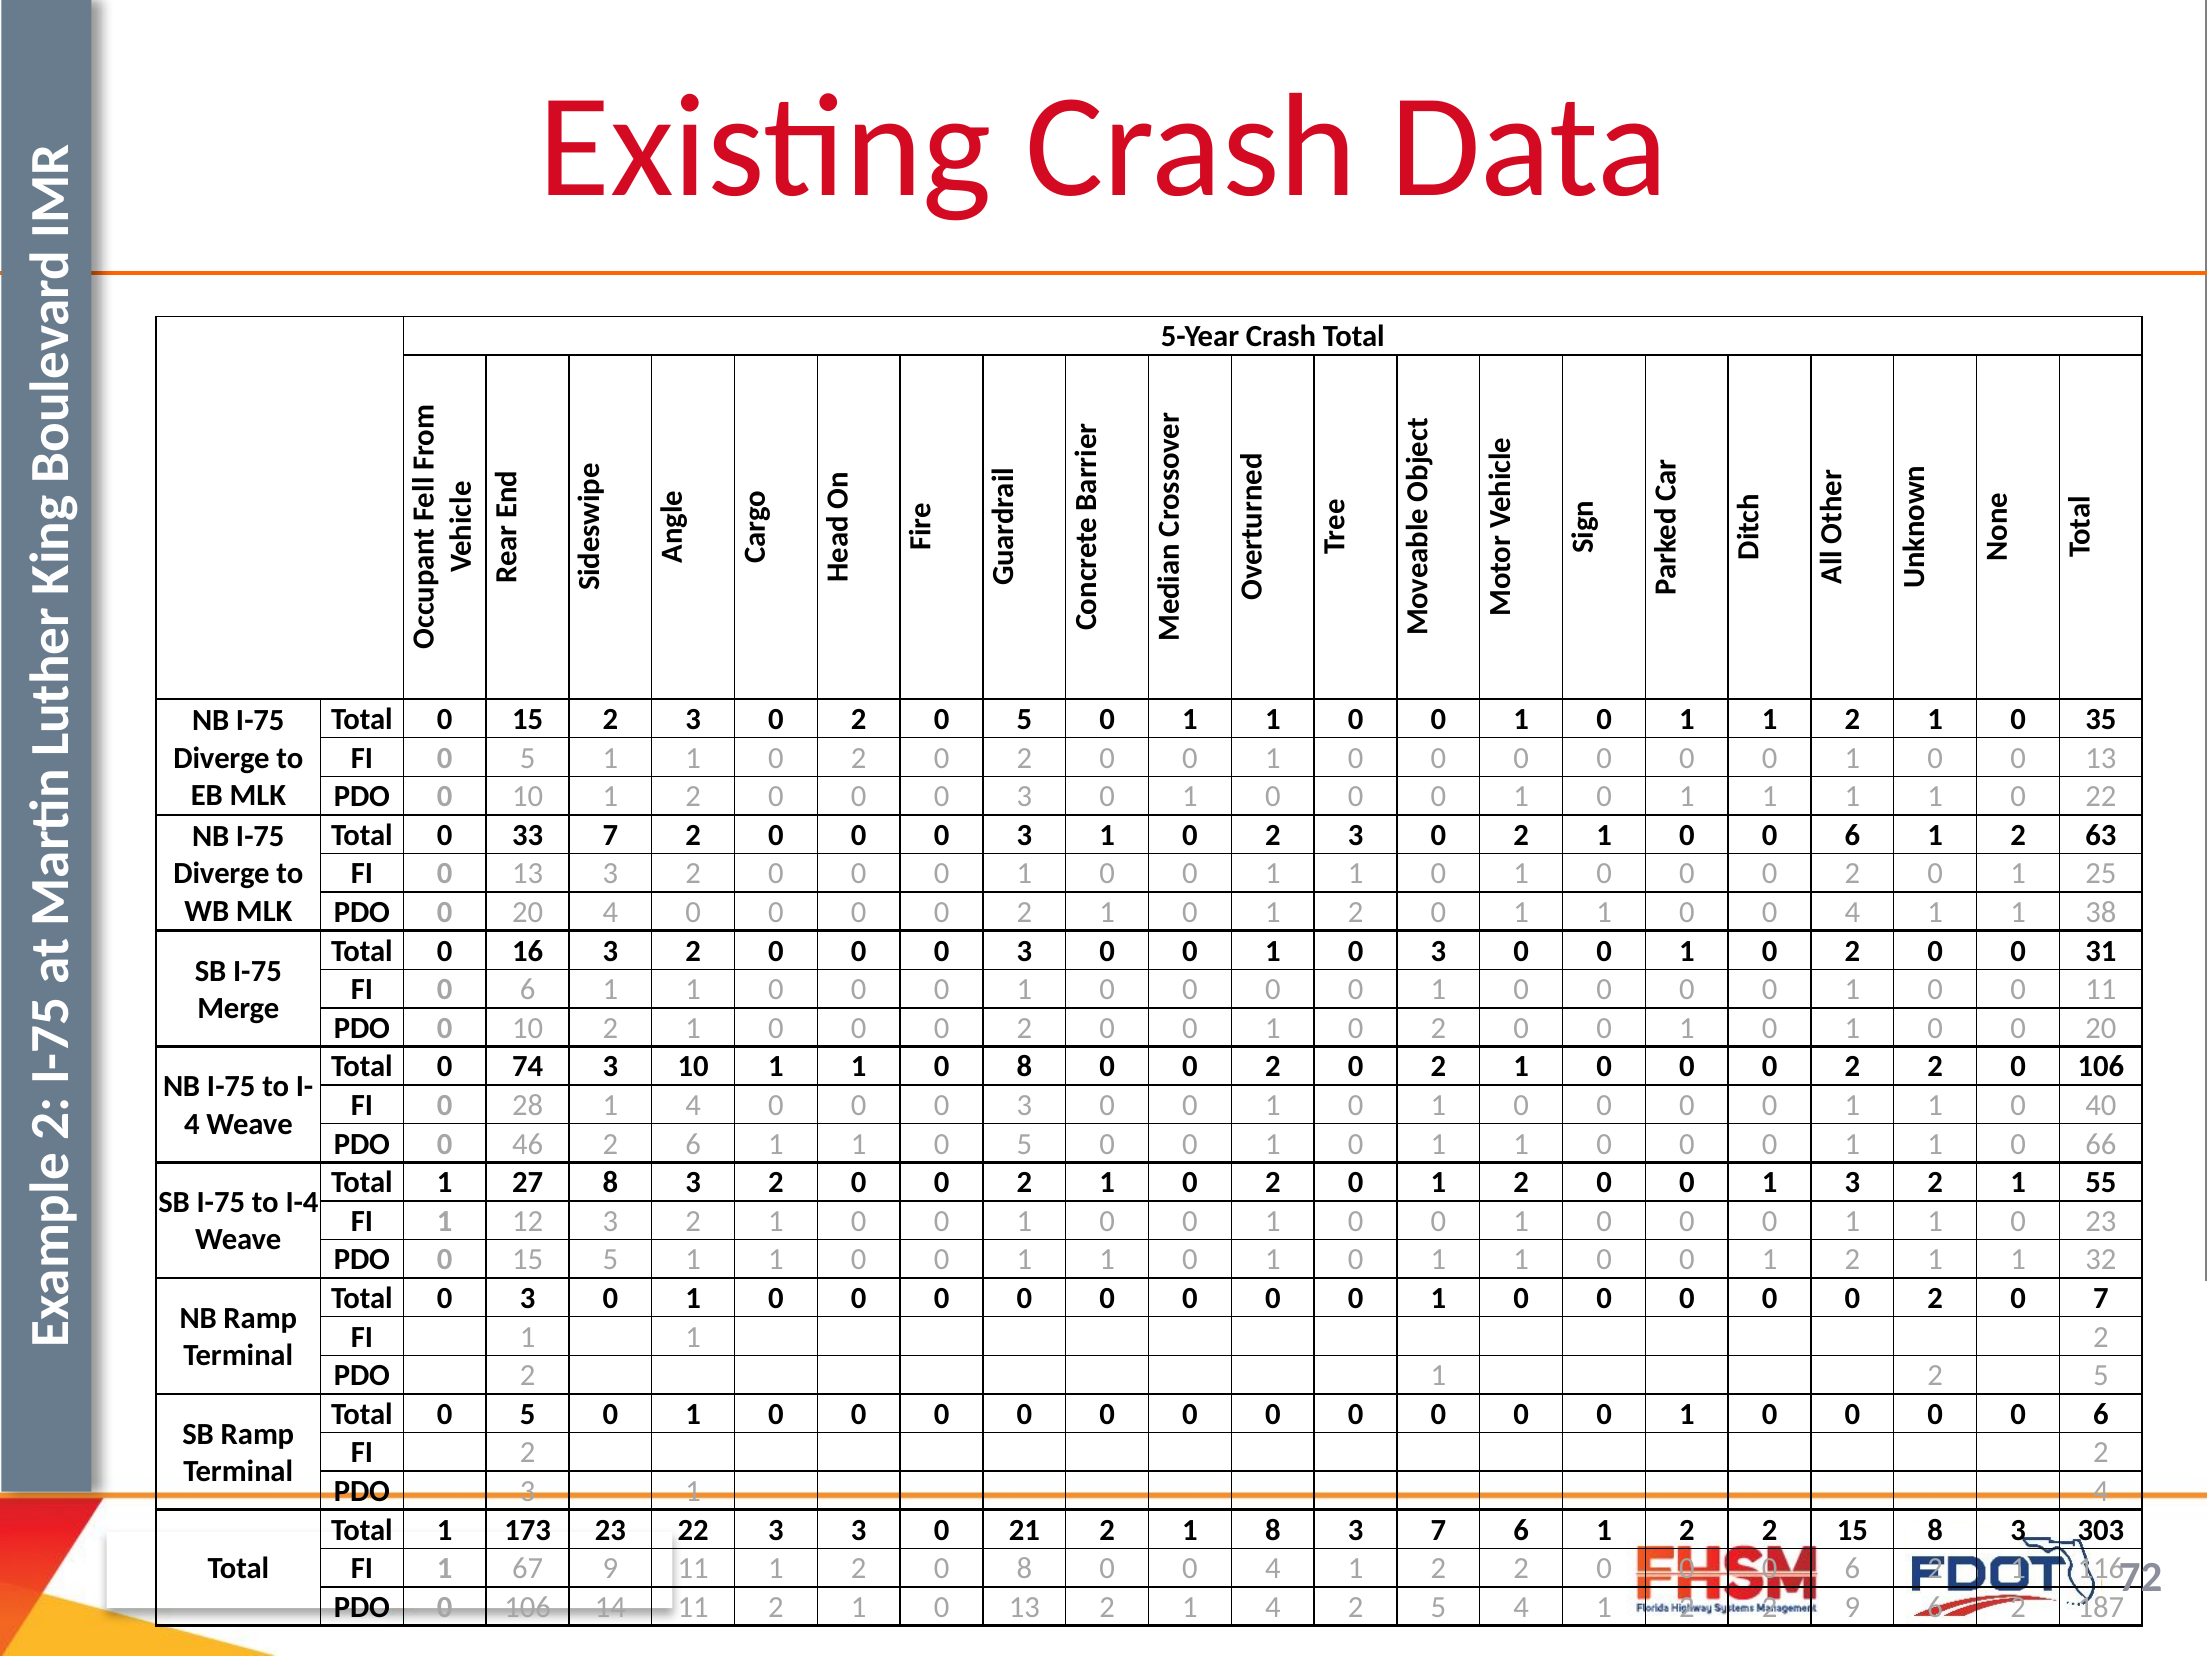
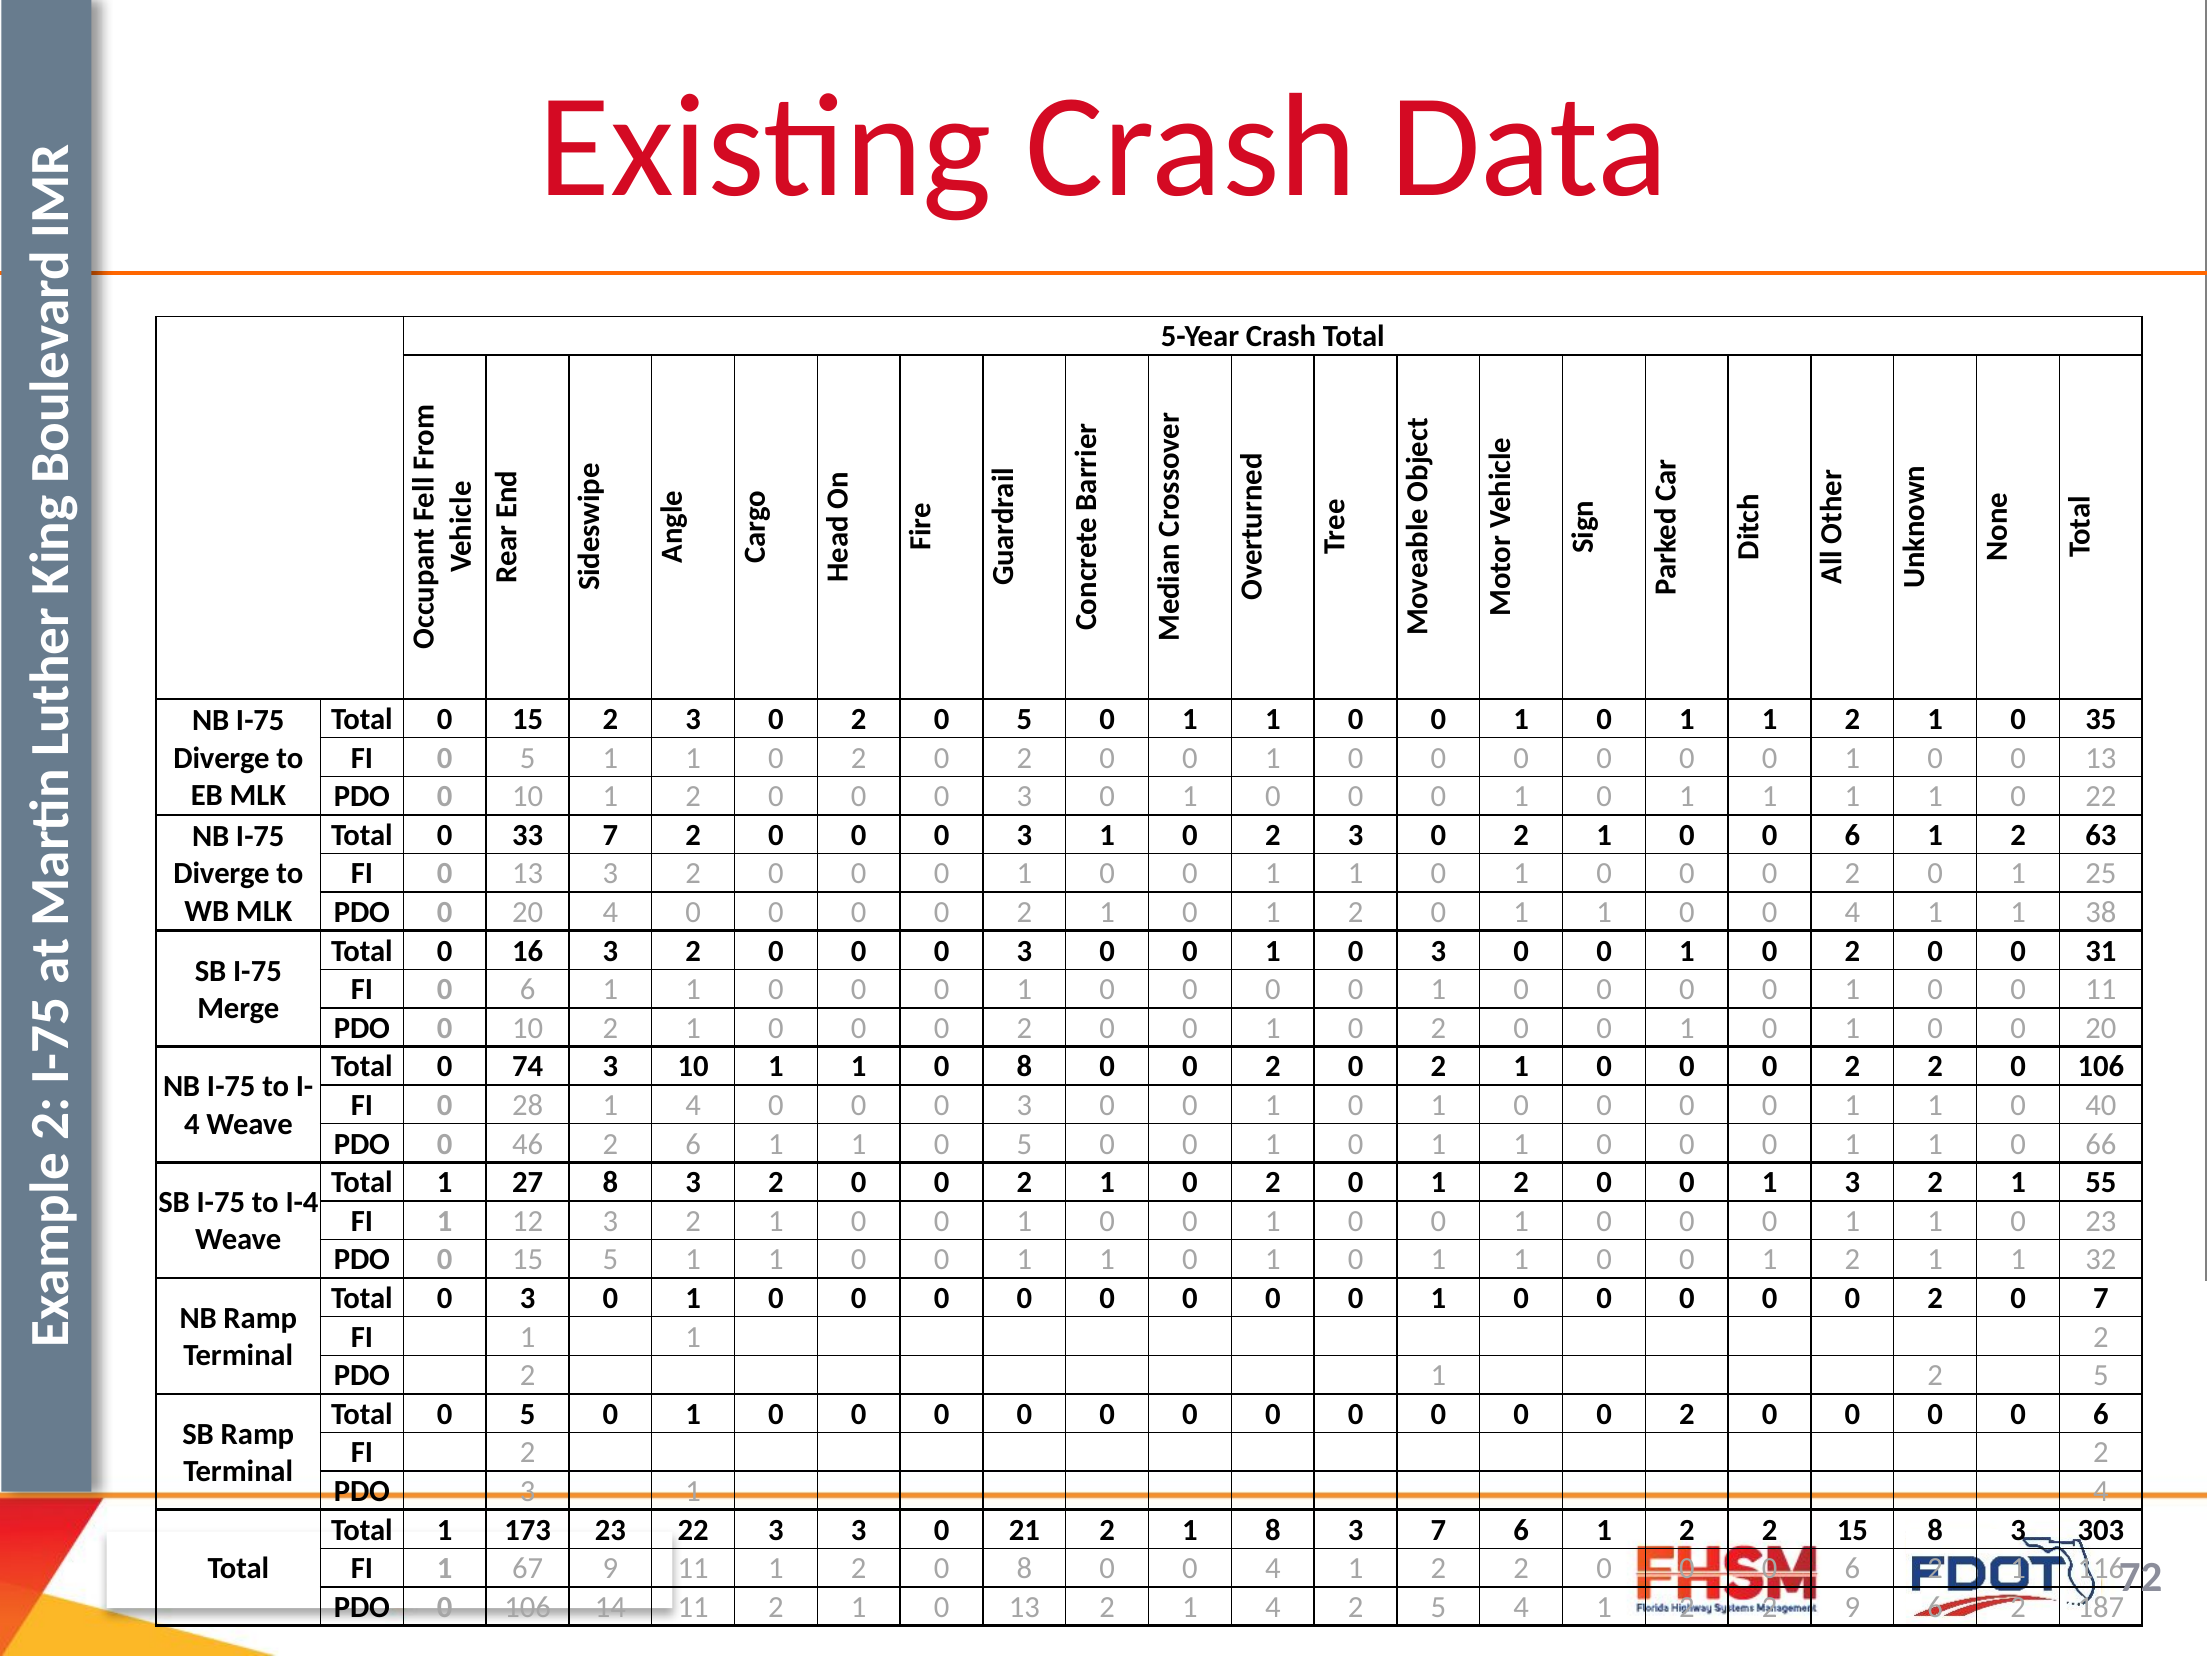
1 at (1687, 1414): 1 -> 2
